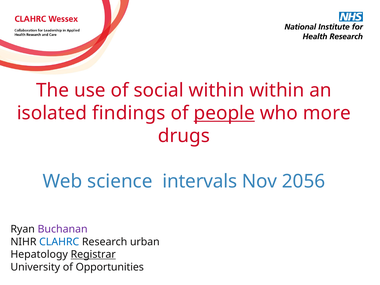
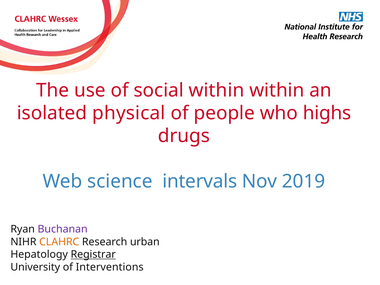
findings: findings -> physical
people underline: present -> none
more: more -> highs
2056: 2056 -> 2019
CLAHRC colour: blue -> orange
Opportunities: Opportunities -> Interventions
